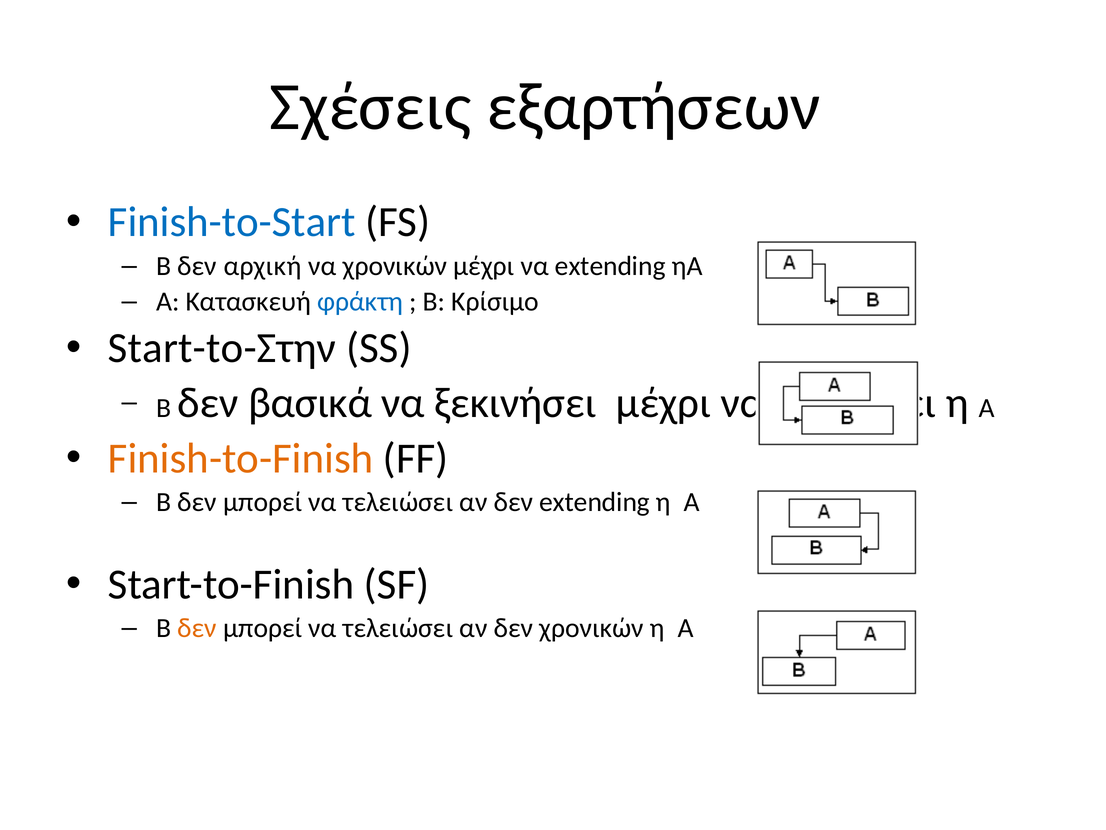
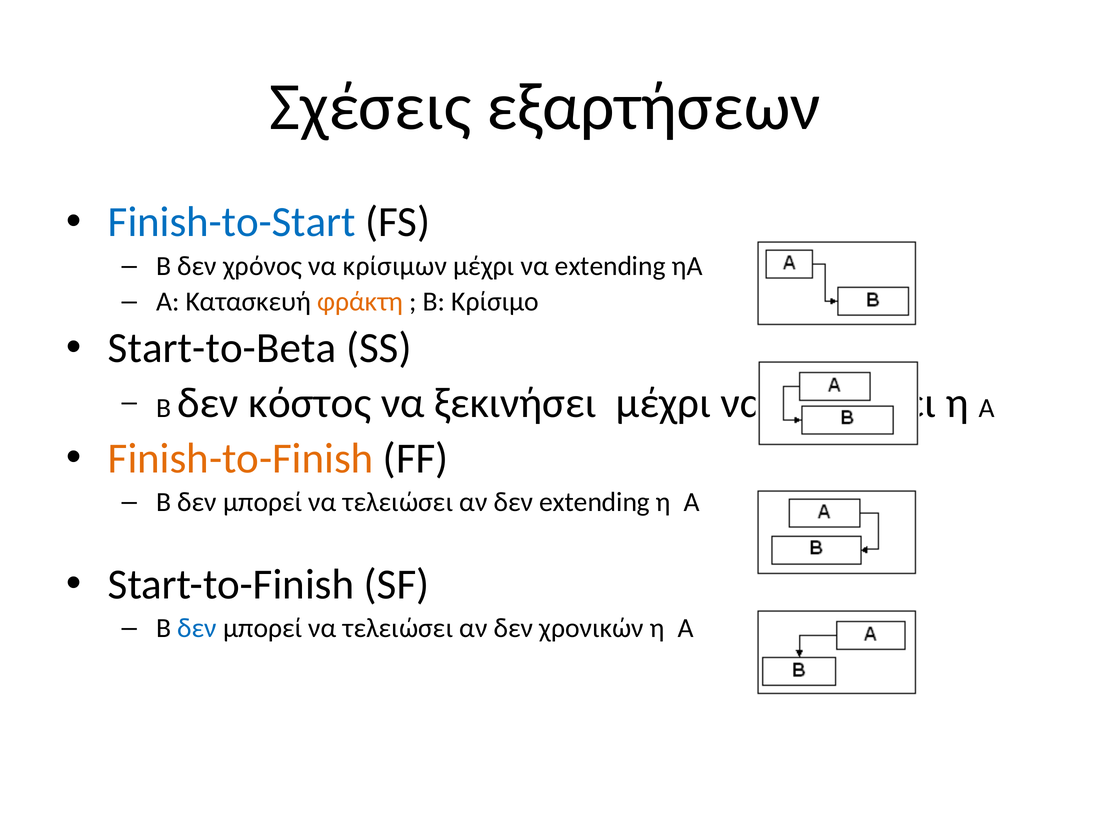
αρχική: αρχική -> χρόνος
να χρονικών: χρονικών -> κρίσιμων
φράκτη colour: blue -> orange
Start-to-Στην: Start-to-Στην -> Start-to-Beta
βασικά: βασικά -> κόστος
δεν at (197, 628) colour: orange -> blue
